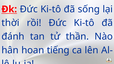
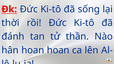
hoan tiếng: tiếng -> hoan
